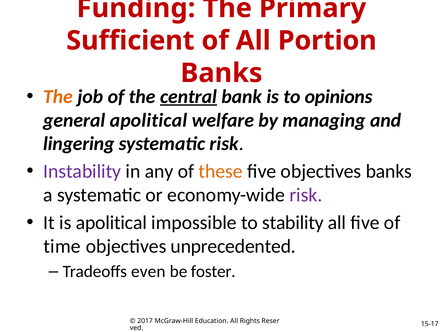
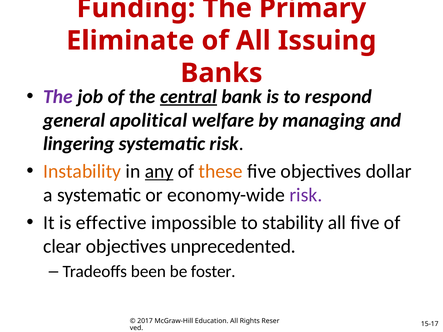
Sufficient: Sufficient -> Eliminate
Portion: Portion -> Issuing
The at (58, 97) colour: orange -> purple
opinions: opinions -> respond
Instability colour: purple -> orange
any underline: none -> present
objectives banks: banks -> dollar
is apolitical: apolitical -> effective
time: time -> clear
even: even -> been
